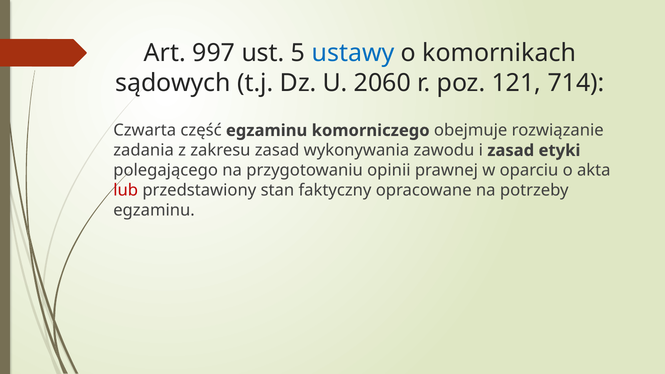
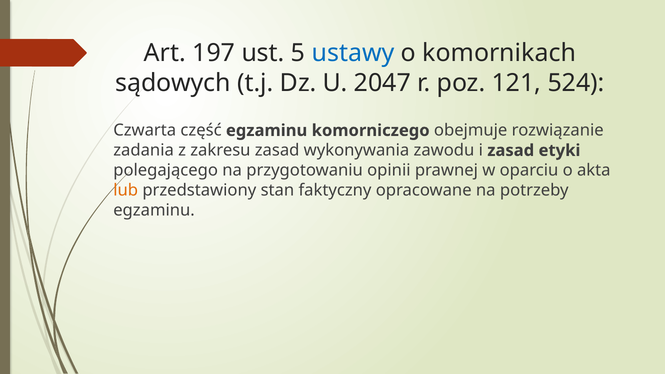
997: 997 -> 197
2060: 2060 -> 2047
714: 714 -> 524
lub colour: red -> orange
